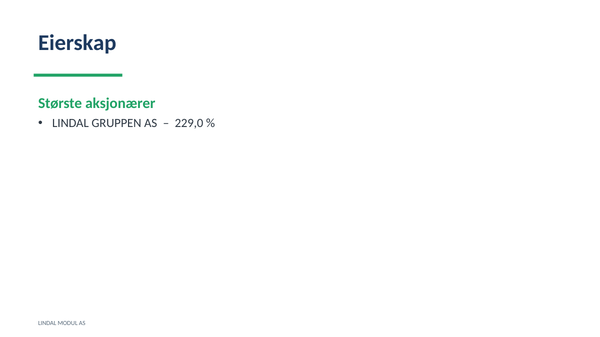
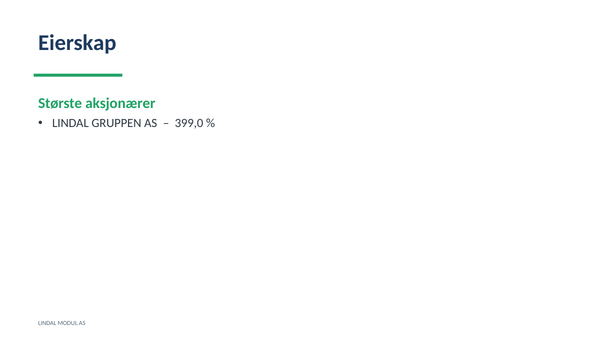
229,0: 229,0 -> 399,0
